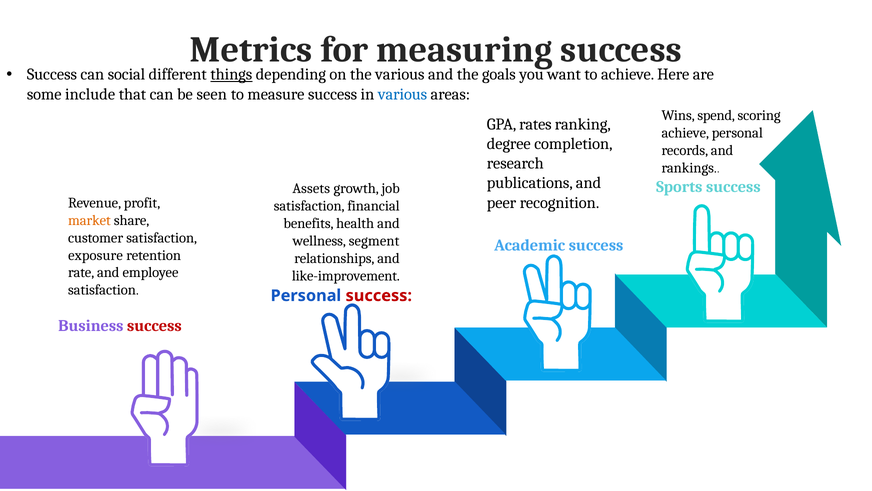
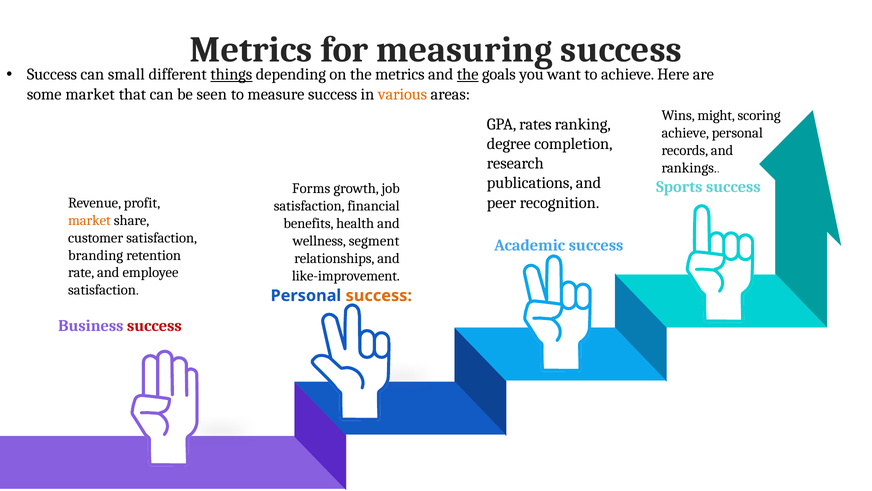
social: social -> small
the various: various -> metrics
the at (468, 74) underline: none -> present
some include: include -> market
various at (403, 94) colour: blue -> orange
spend: spend -> might
Assets: Assets -> Forms
exposure: exposure -> branding
success at (379, 295) colour: red -> orange
